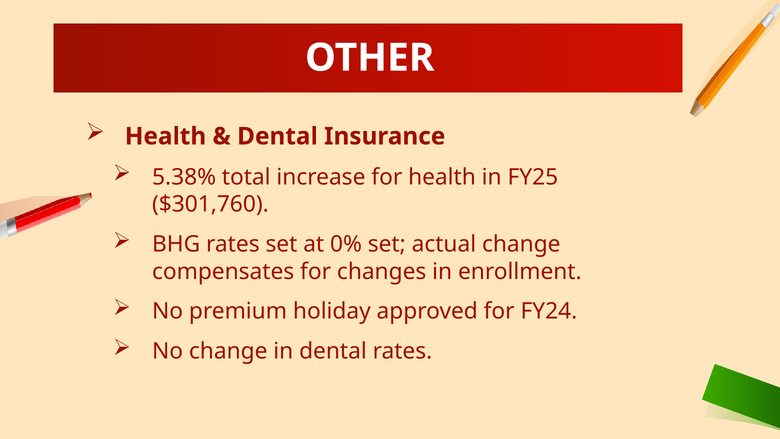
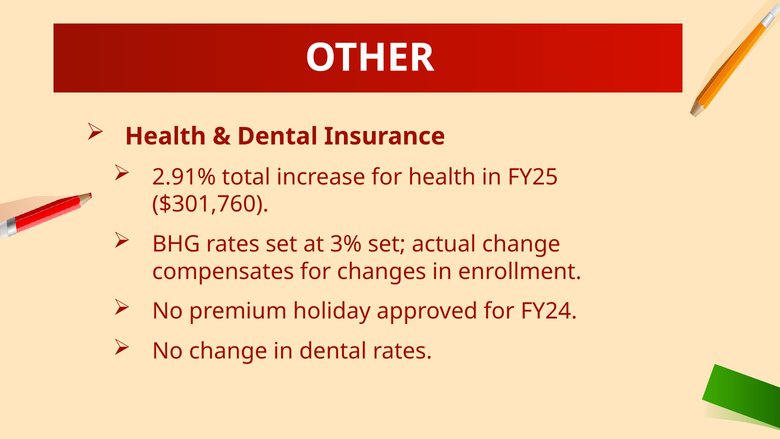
5.38%: 5.38% -> 2.91%
0%: 0% -> 3%
